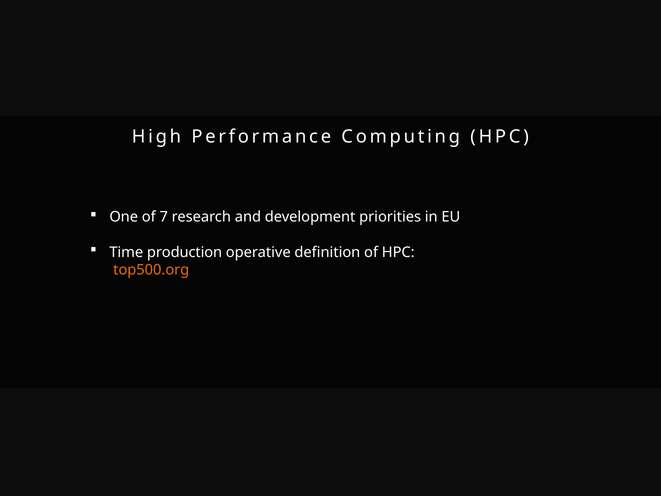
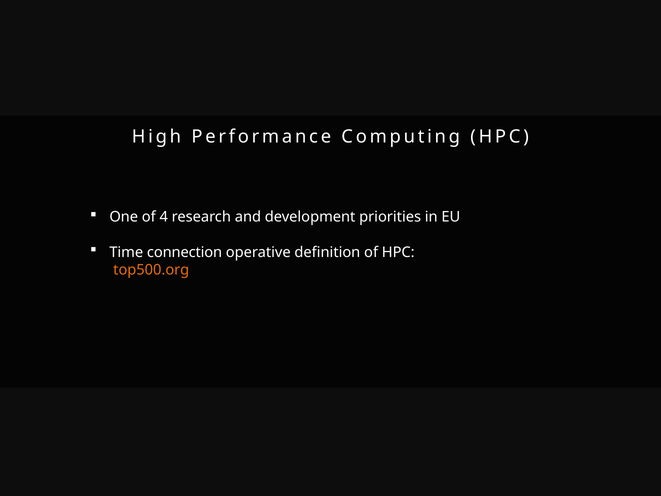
7: 7 -> 4
production: production -> connection
